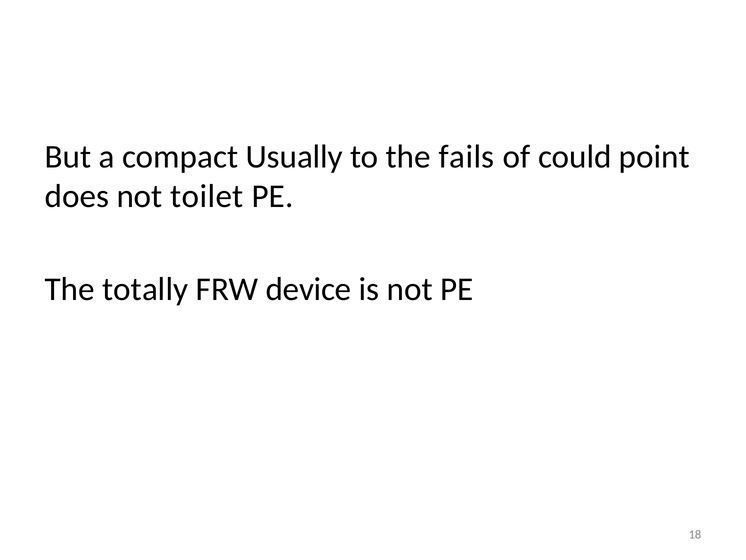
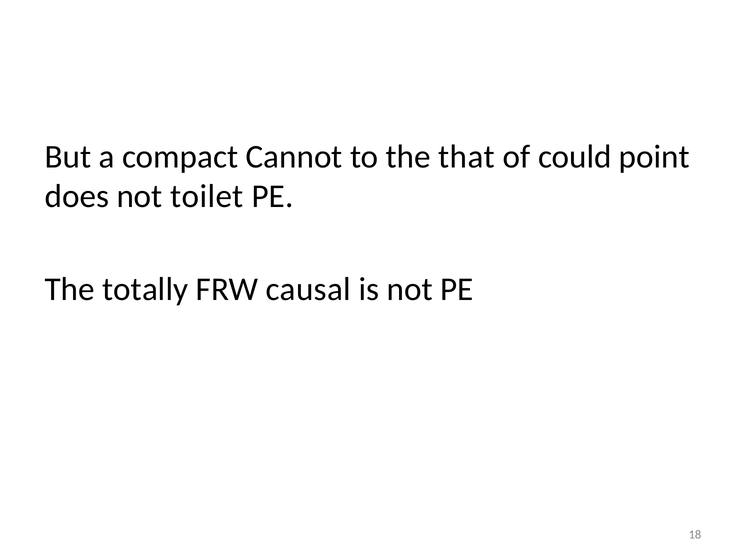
Usually: Usually -> Cannot
fails: fails -> that
device: device -> causal
